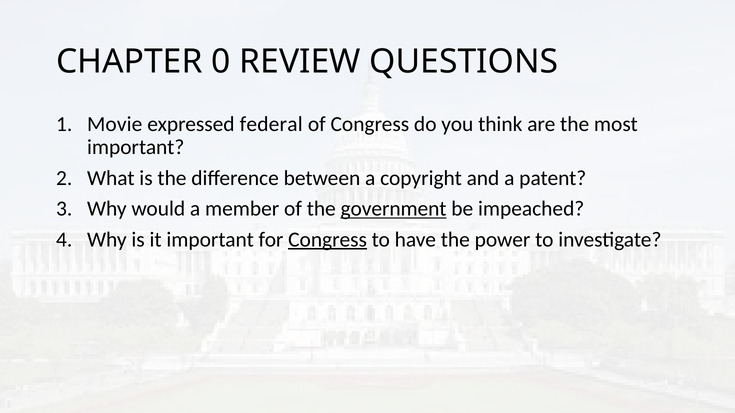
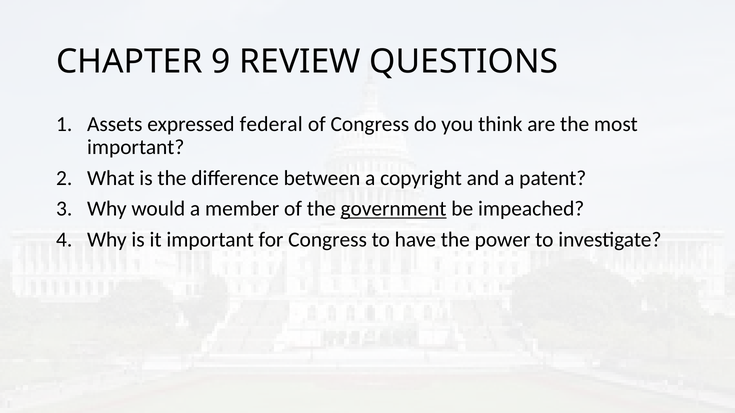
0: 0 -> 9
Movie: Movie -> Assets
Congress at (328, 240) underline: present -> none
